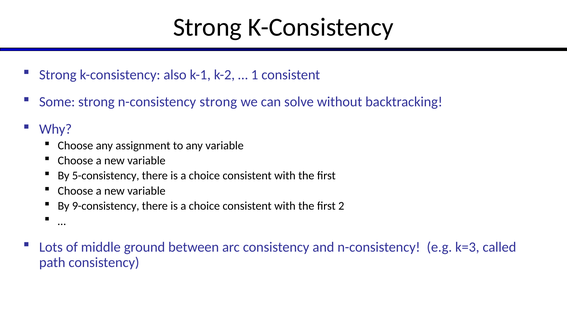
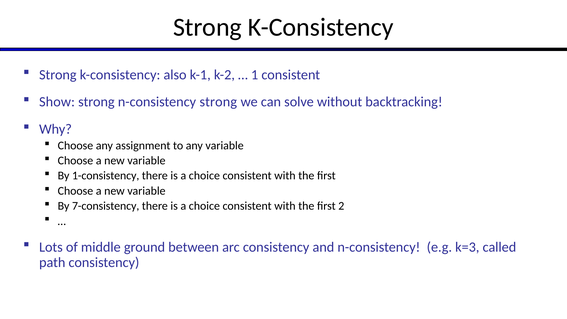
Some: Some -> Show
5-consistency: 5-consistency -> 1-consistency
9-consistency: 9-consistency -> 7-consistency
